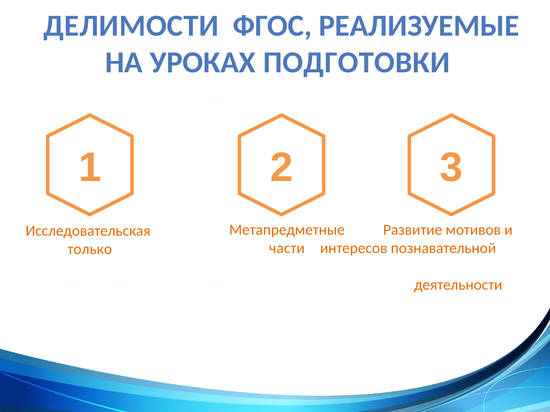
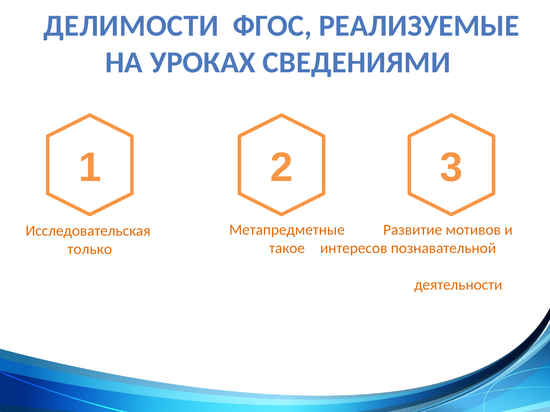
ПОДГОТОВКИ: ПОДГОТОВКИ -> СВЕДЕНИЯМИ
части: части -> такое
